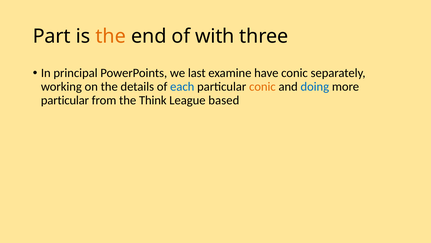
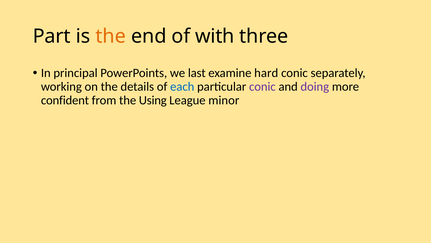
have: have -> hard
conic at (262, 86) colour: orange -> purple
doing colour: blue -> purple
particular at (65, 100): particular -> confident
Think: Think -> Using
based: based -> minor
